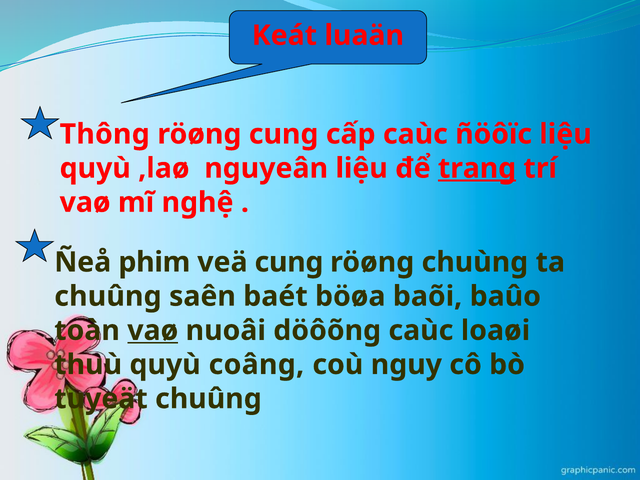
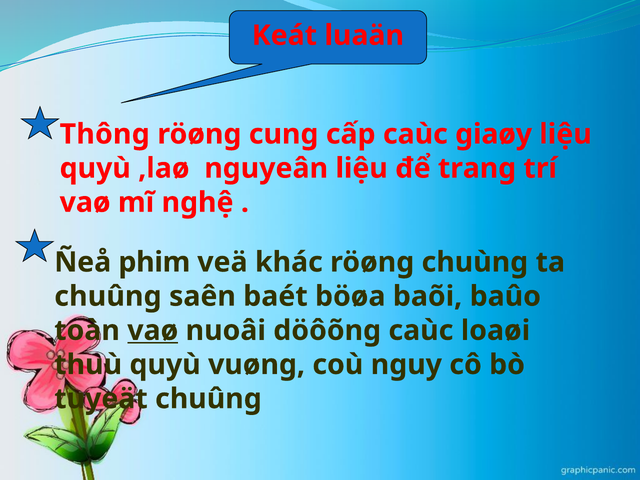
ñöôïc: ñöôïc -> giaøy
trang underline: present -> none
veä cung: cung -> khác
coâng: coâng -> vuøng
